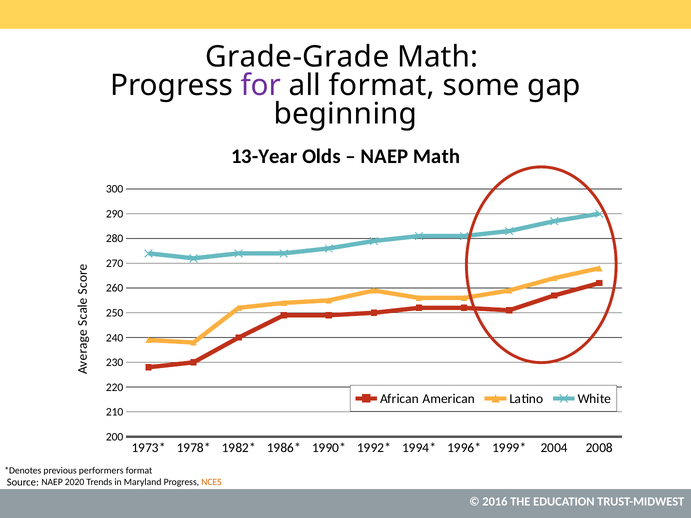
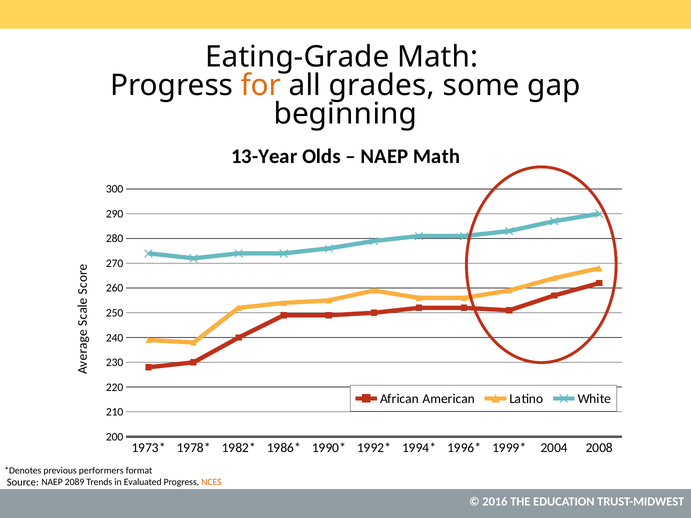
Grade-Grade: Grade-Grade -> Eating-Grade
for colour: purple -> orange
all format: format -> grades
2020: 2020 -> 2089
Maryland: Maryland -> Evaluated
